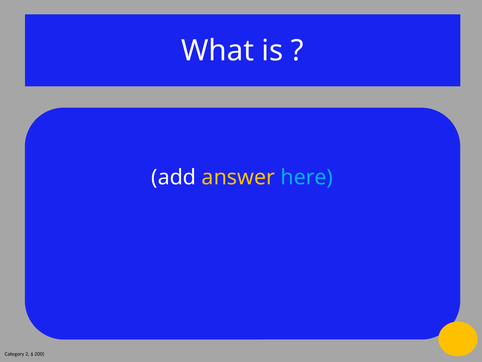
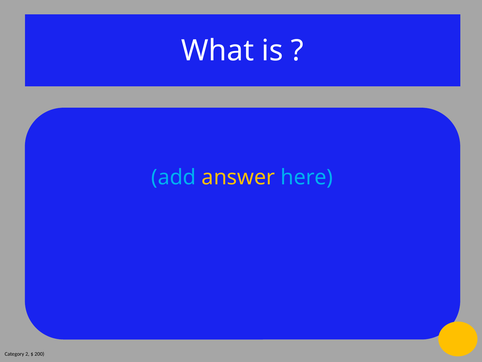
add colour: white -> light blue
